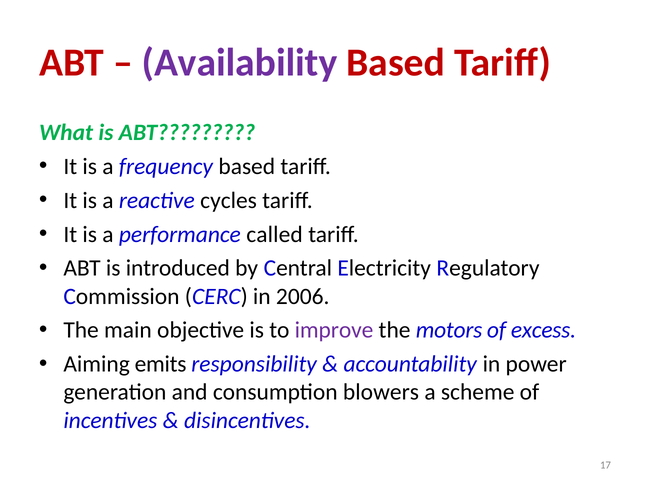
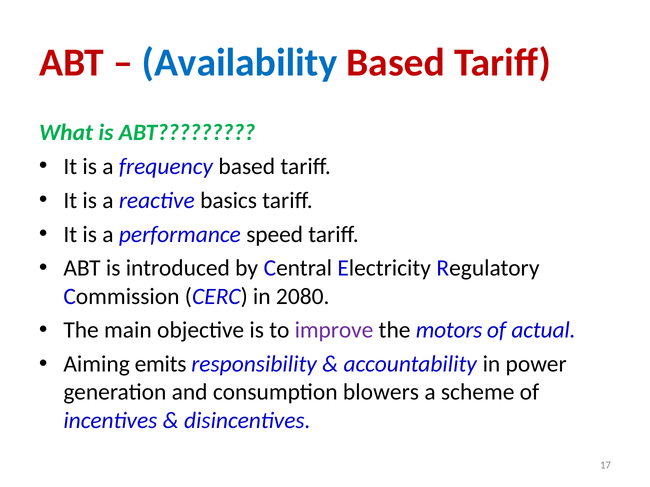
Availability colour: purple -> blue
cycles: cycles -> basics
called: called -> speed
2006: 2006 -> 2080
excess: excess -> actual
